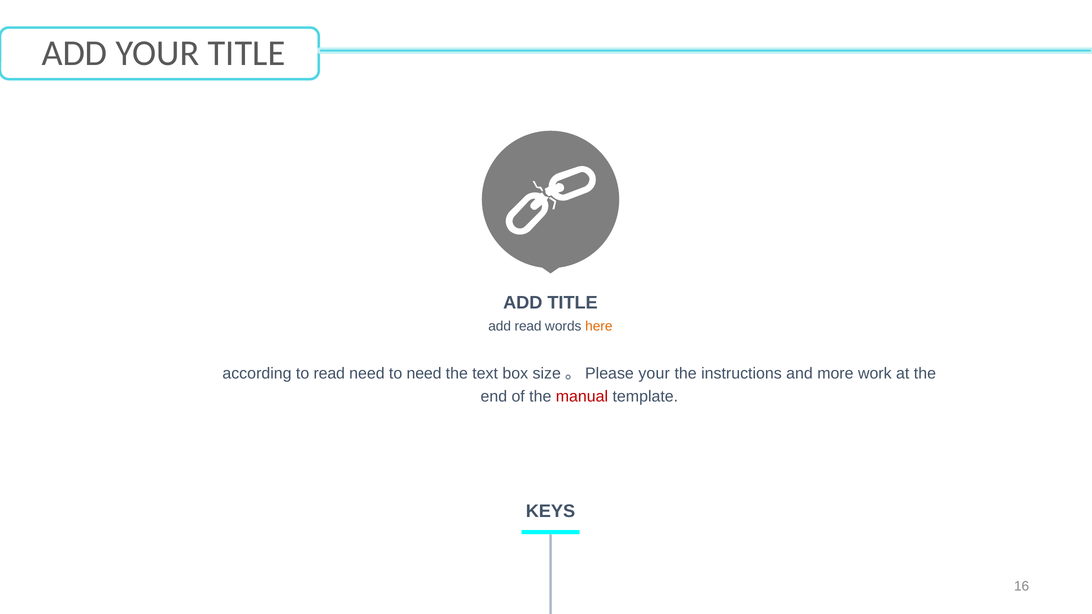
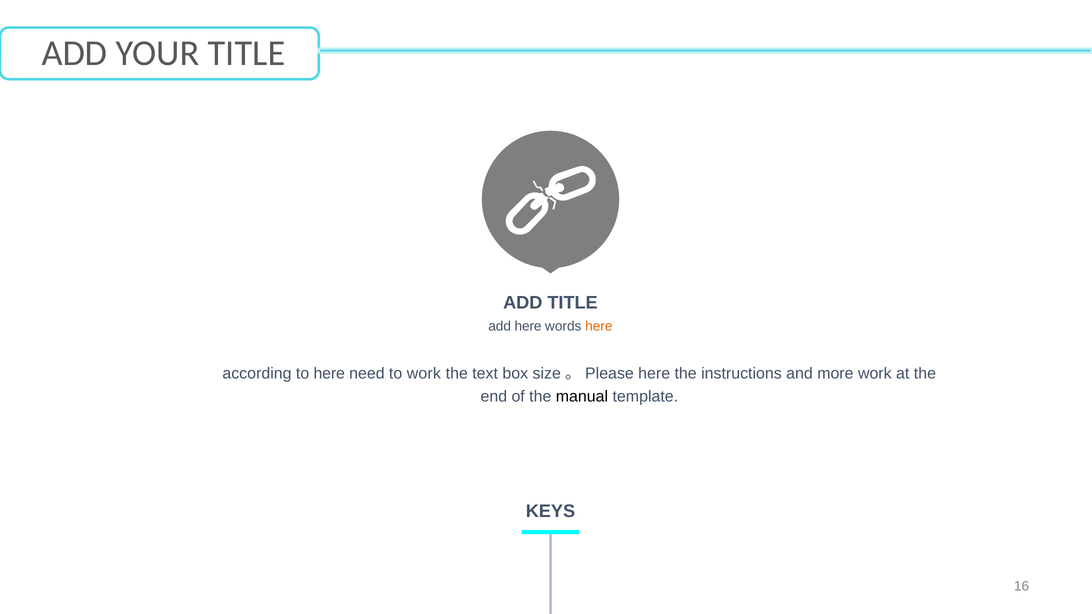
add read: read -> here
to read: read -> here
to need: need -> work
your at (654, 374): your -> here
manual colour: red -> black
